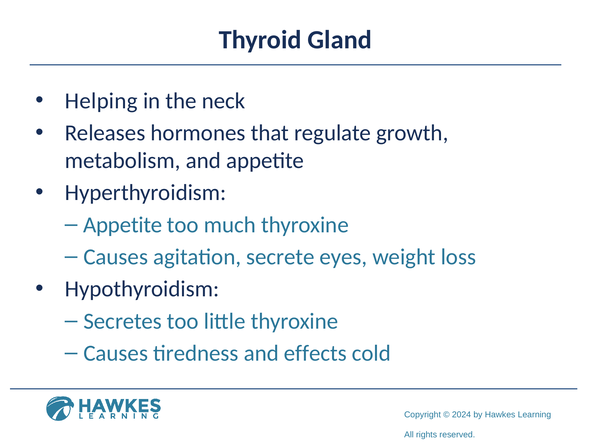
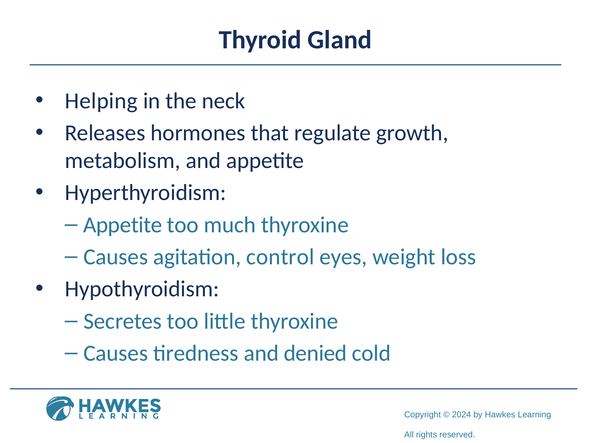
secrete: secrete -> control
effects: effects -> denied
